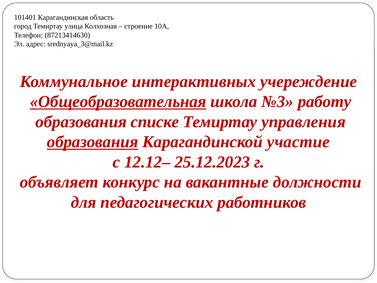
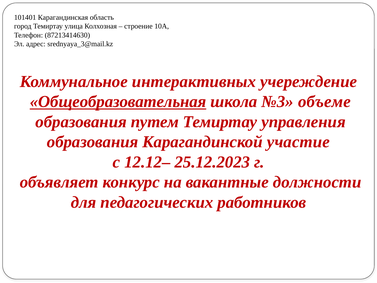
работу: работу -> объеме
списке: списке -> путем
образования at (93, 142) underline: present -> none
